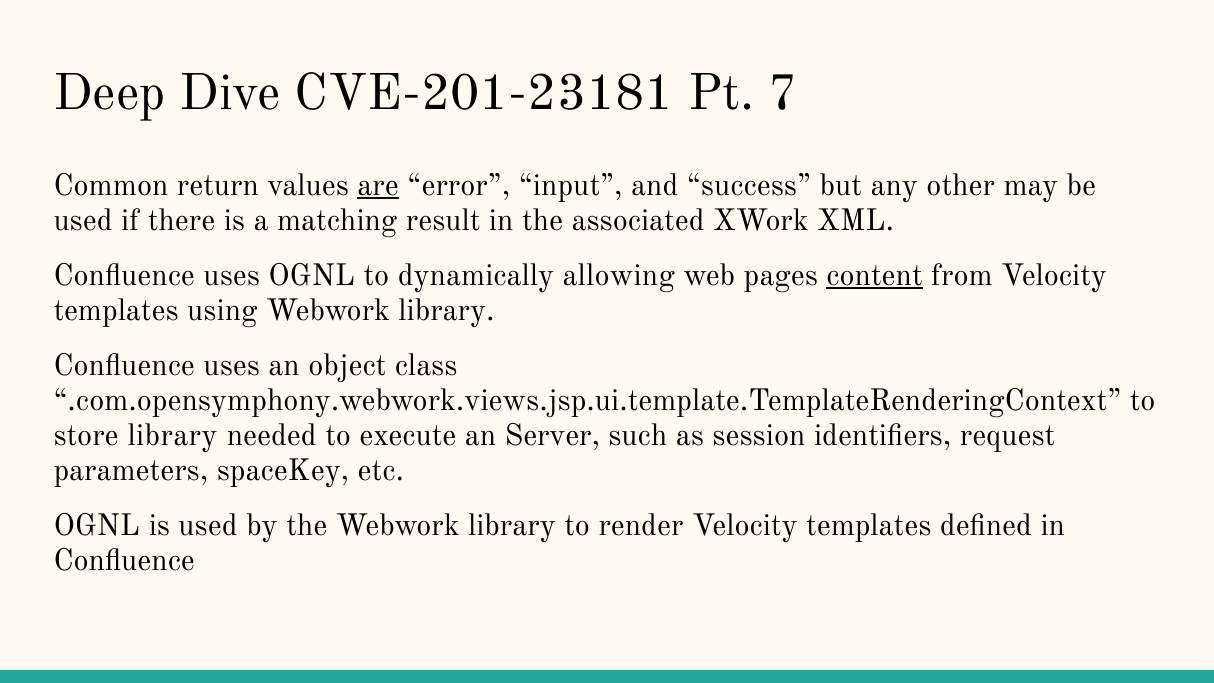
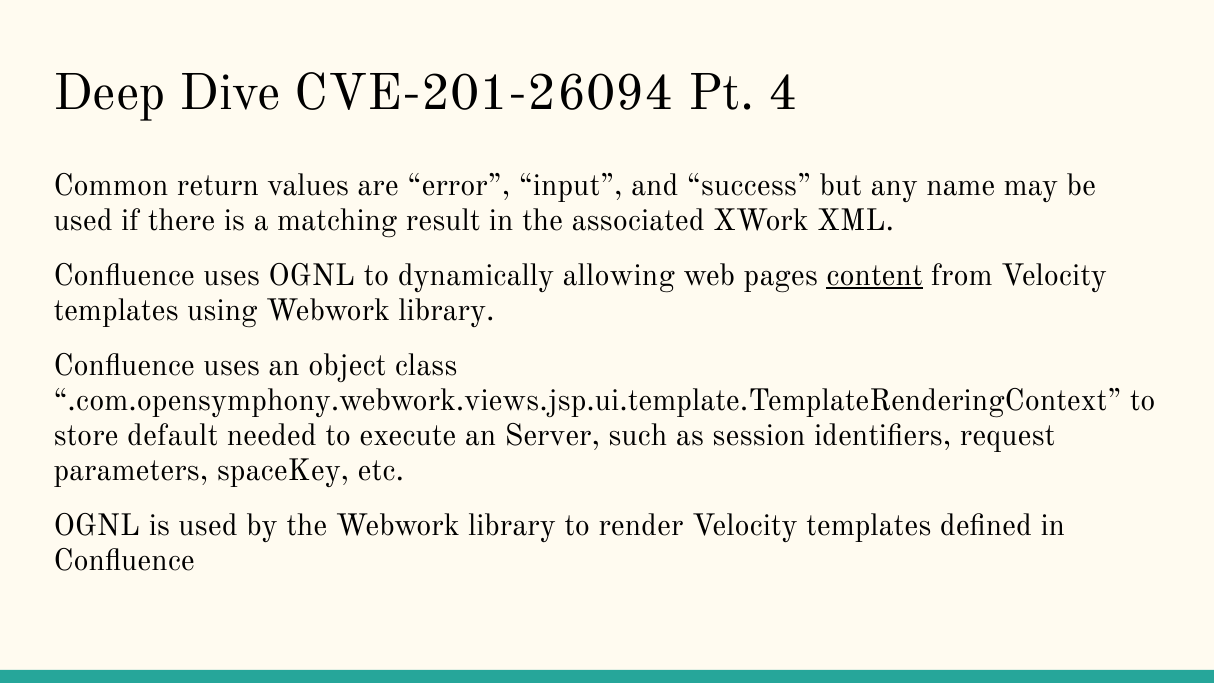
CVE-201-23181: CVE-201-23181 -> CVE-201-26094
7: 7 -> 4
are underline: present -> none
other: other -> name
store library: library -> default
